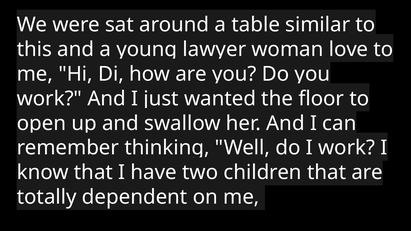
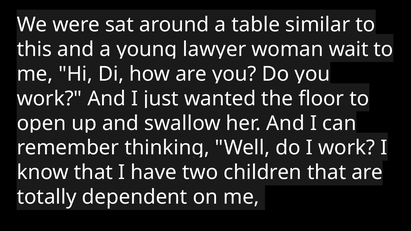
love: love -> wait
